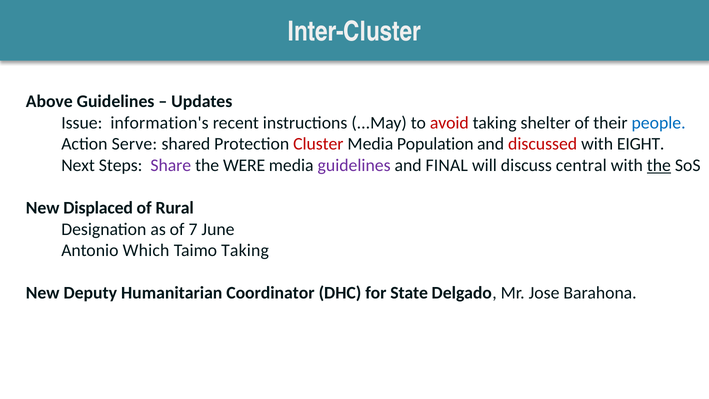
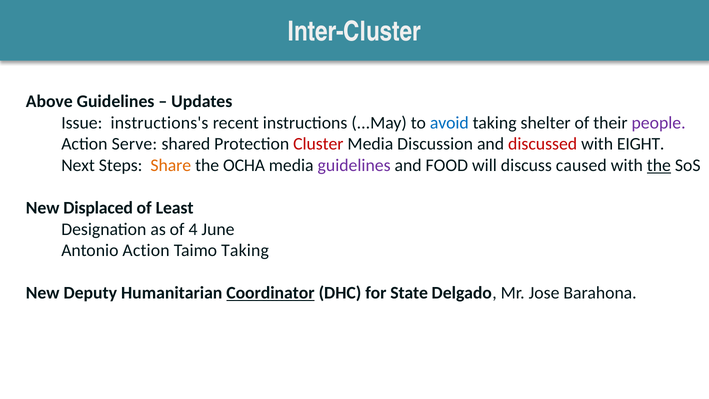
information's: information's -> instructions's
avoid colour: red -> blue
people colour: blue -> purple
Population: Population -> Discussion
Share colour: purple -> orange
WERE: WERE -> OCHA
FINAL: FINAL -> FOOD
central: central -> caused
Rural: Rural -> Least
7: 7 -> 4
Antonio Which: Which -> Action
Coordinator underline: none -> present
